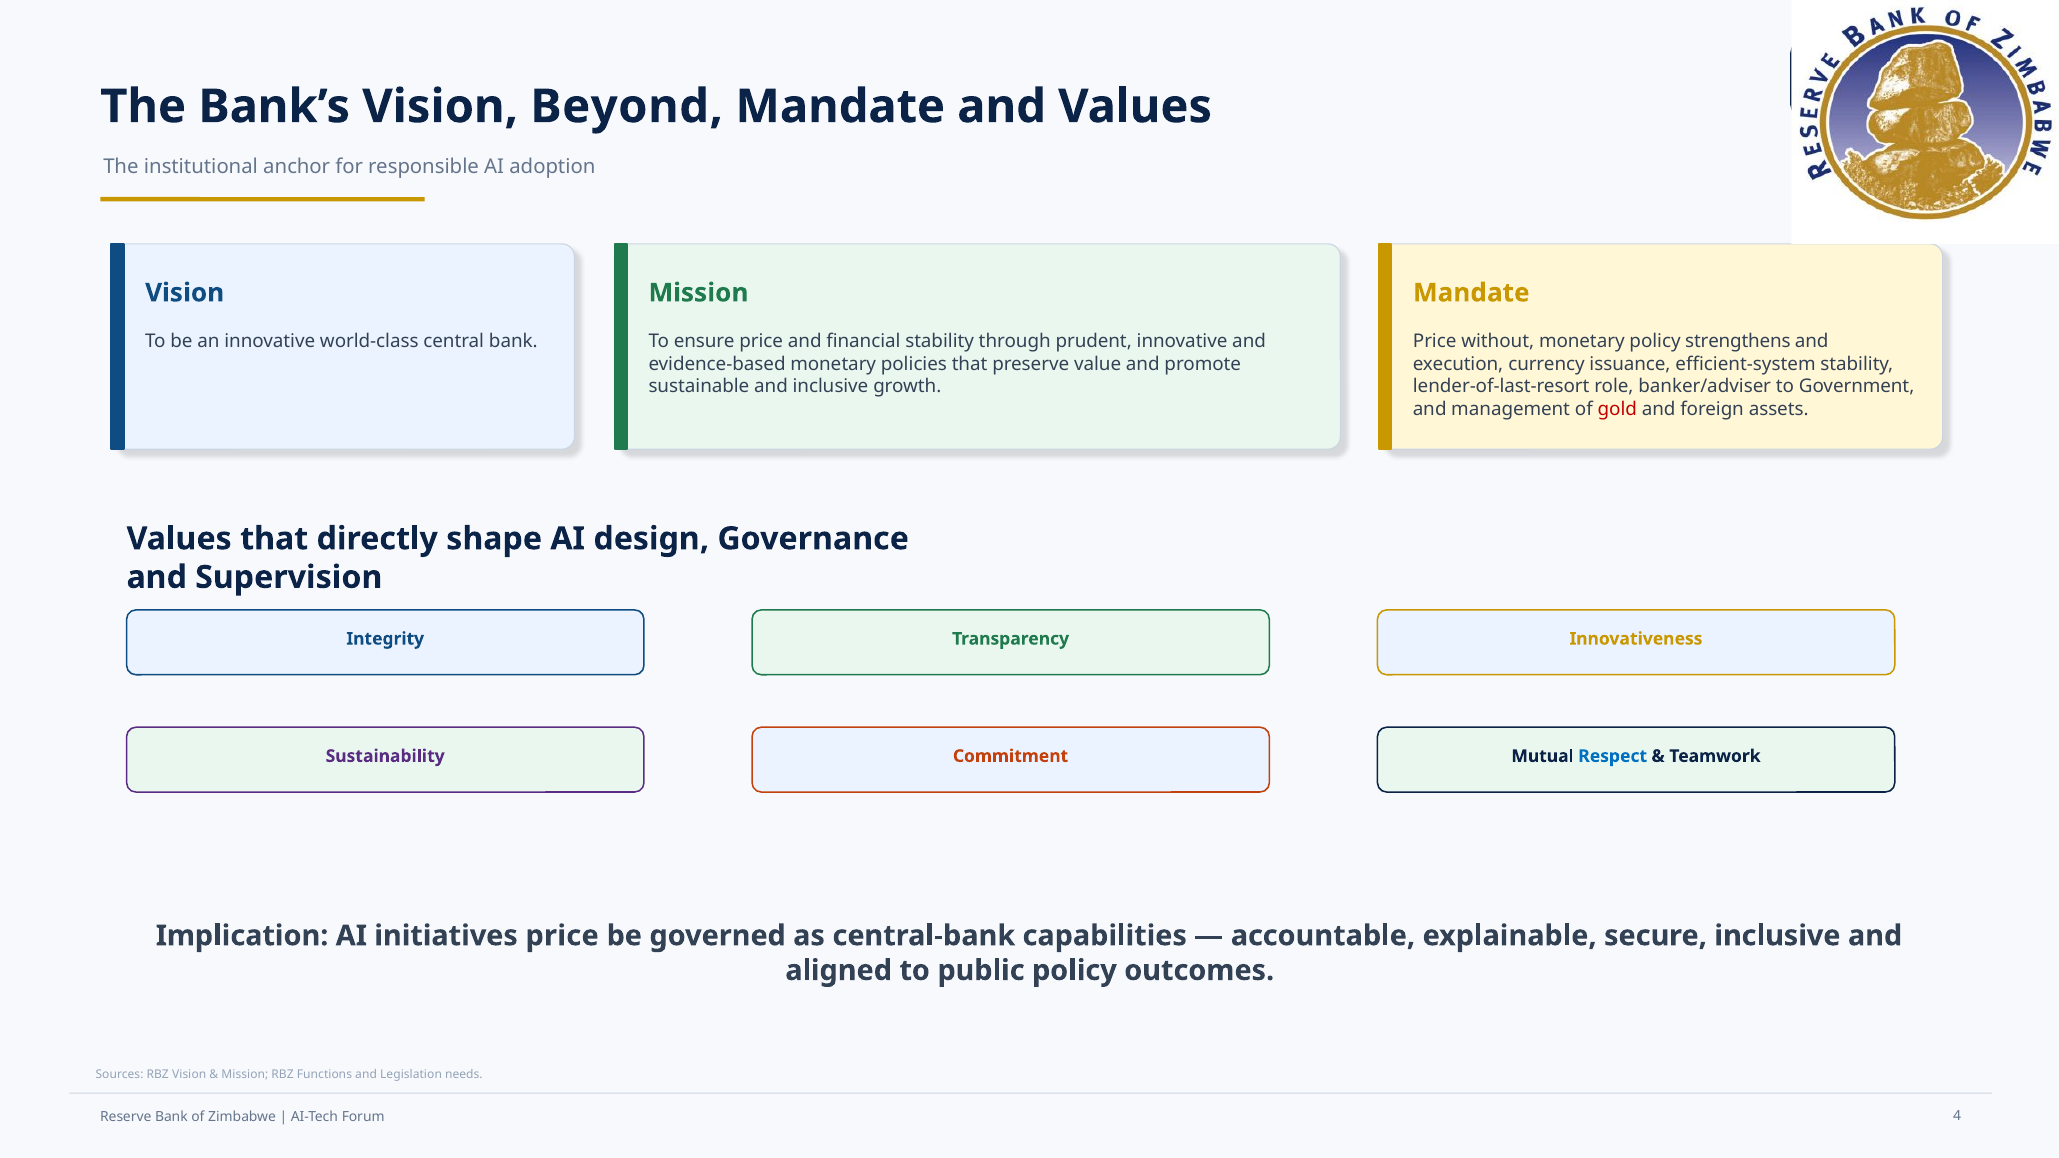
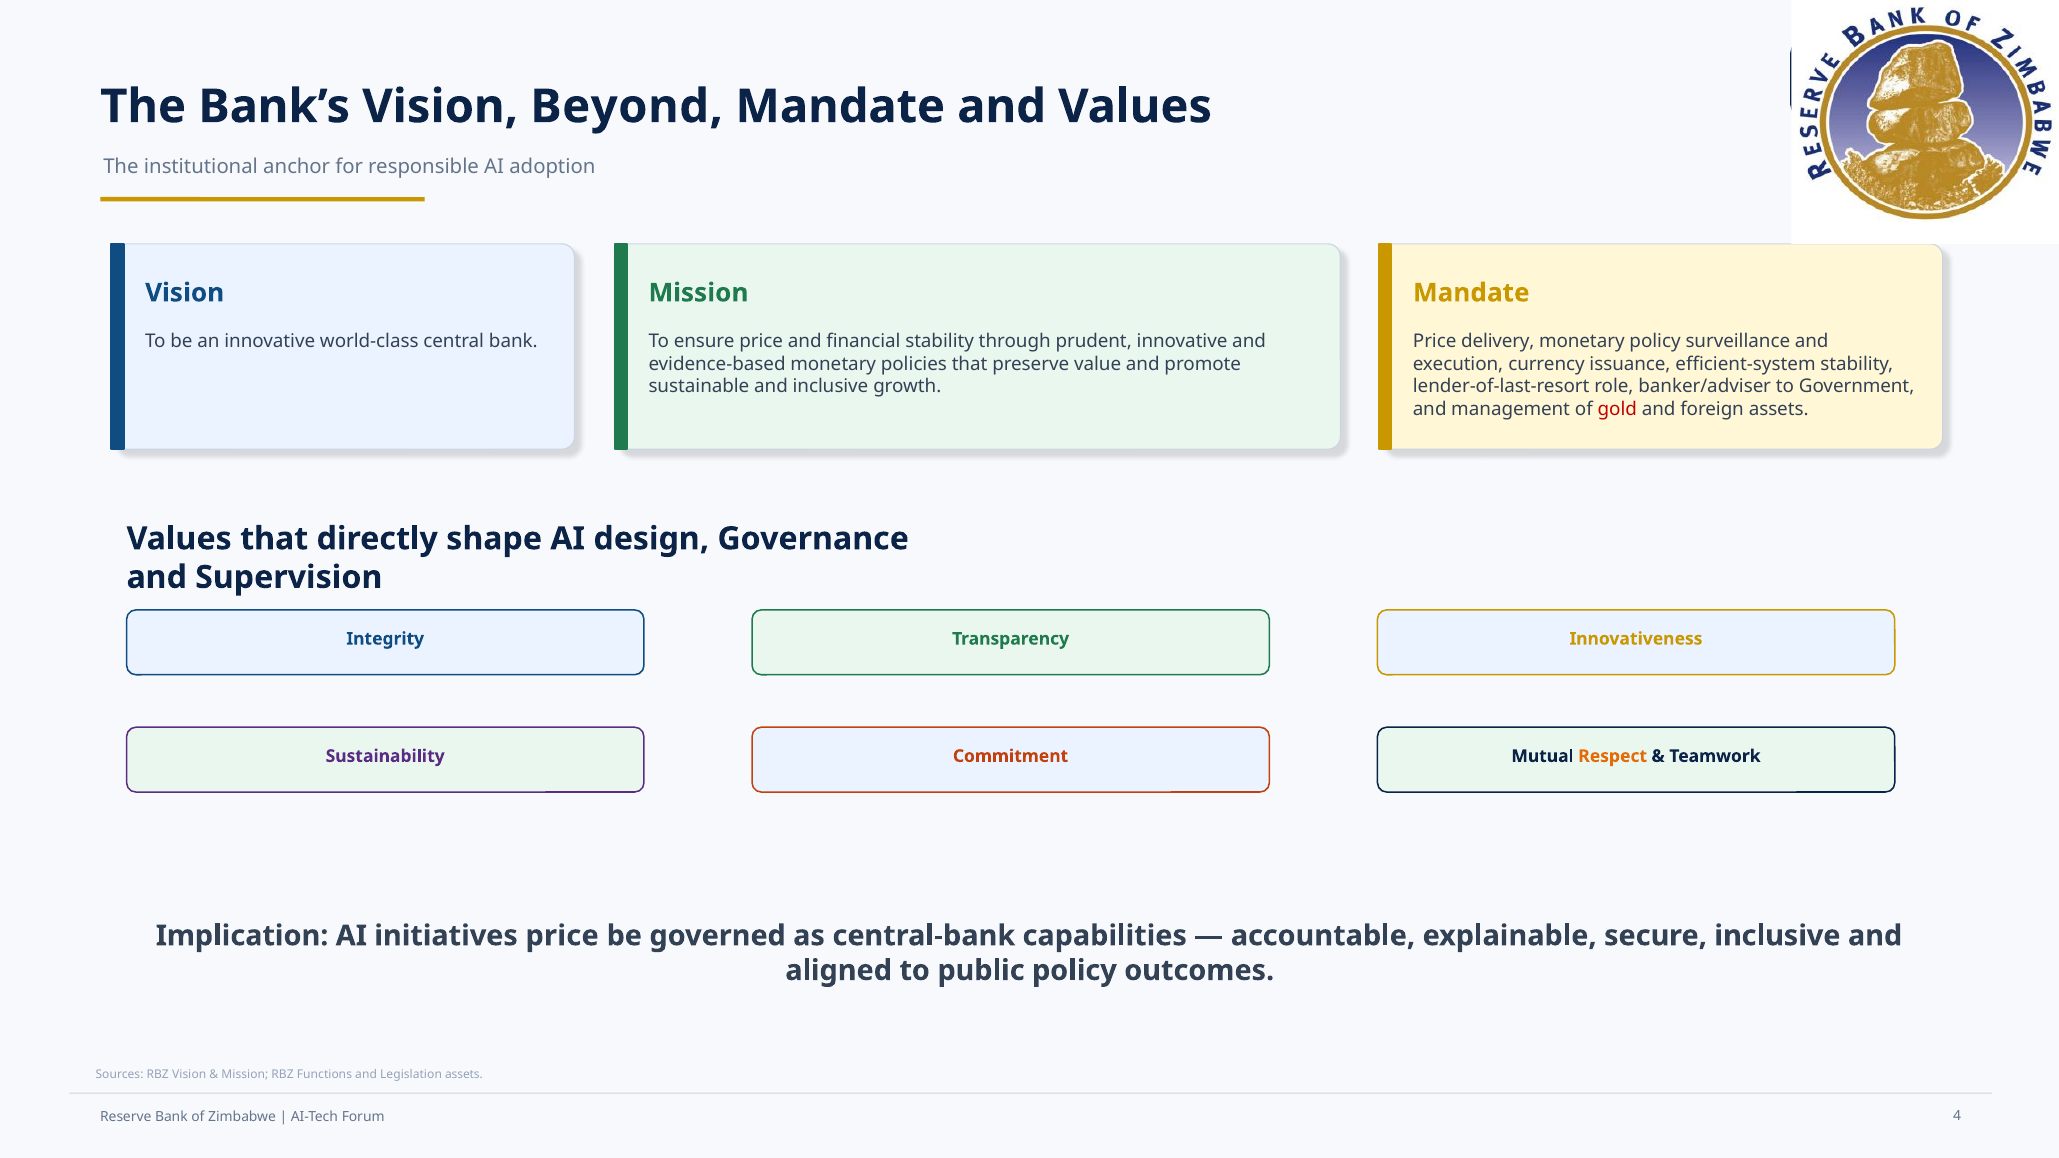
without: without -> delivery
strengthens: strengthens -> surveillance
Respect colour: blue -> orange
Legislation needs: needs -> assets
